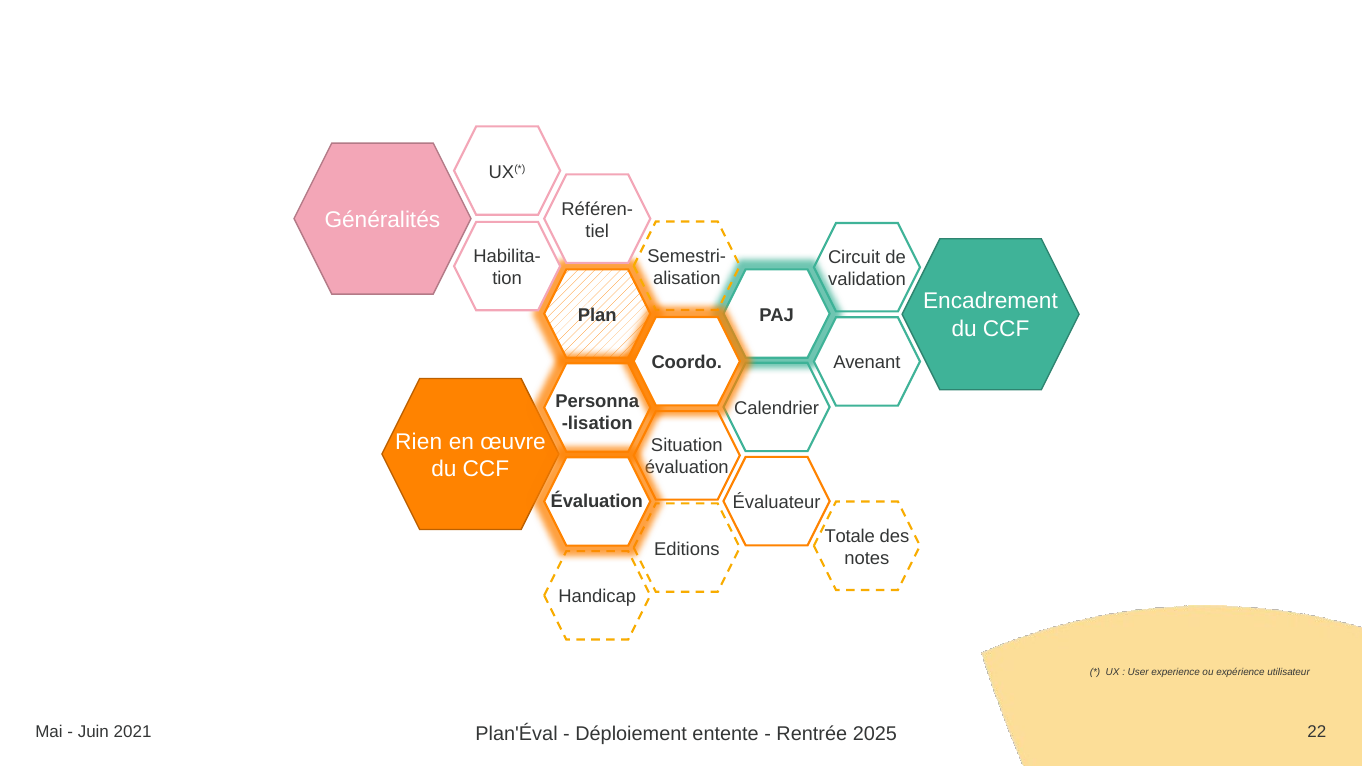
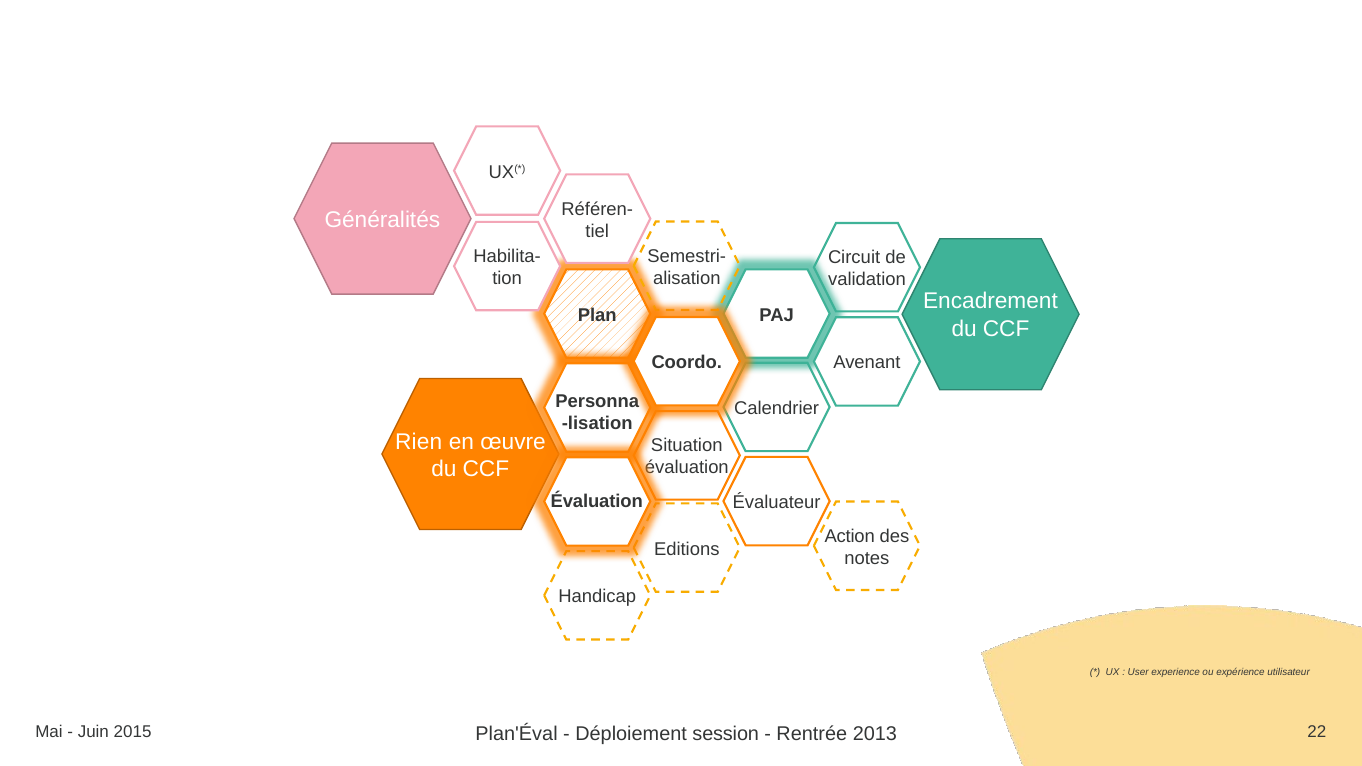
Totale: Totale -> Action
2021: 2021 -> 2015
entente: entente -> session
2025: 2025 -> 2013
